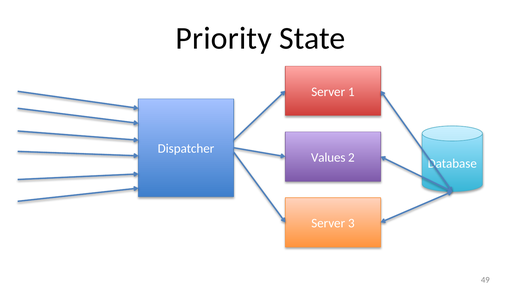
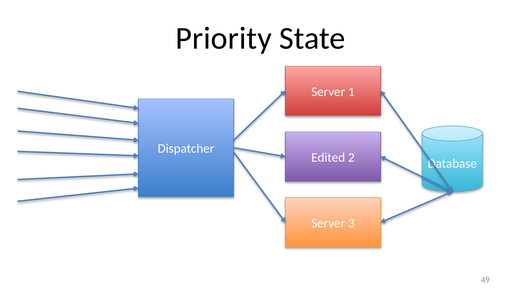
Values: Values -> Edited
